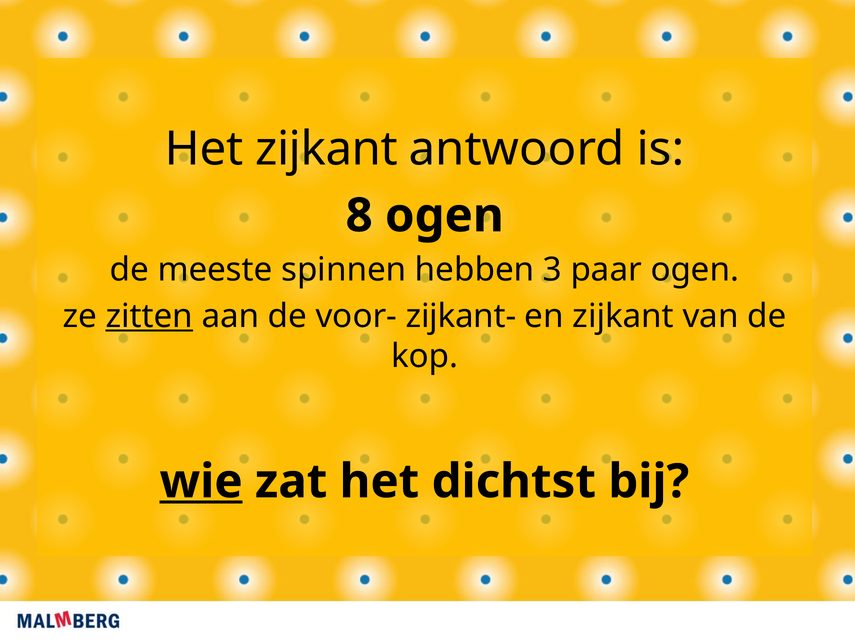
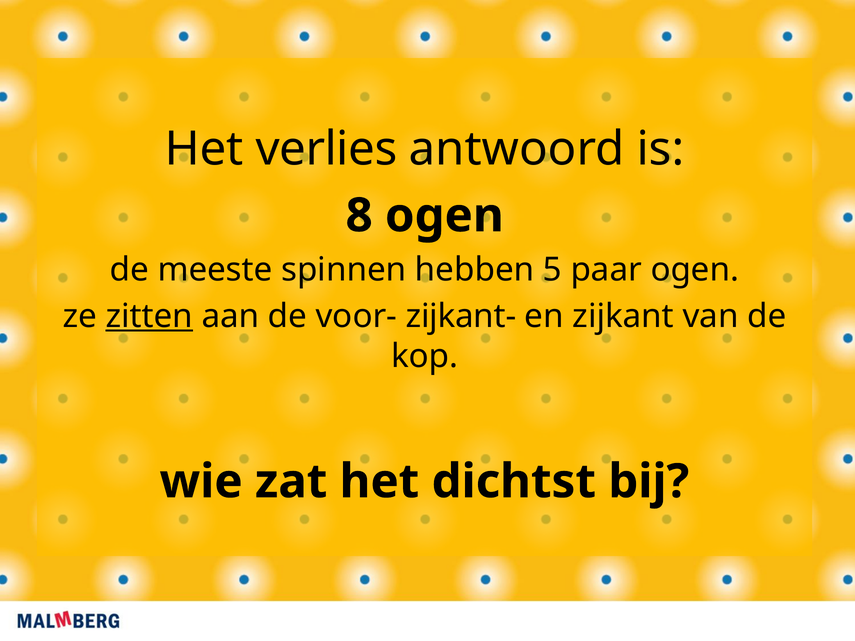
Het zijkant: zijkant -> verlies
3: 3 -> 5
wie underline: present -> none
